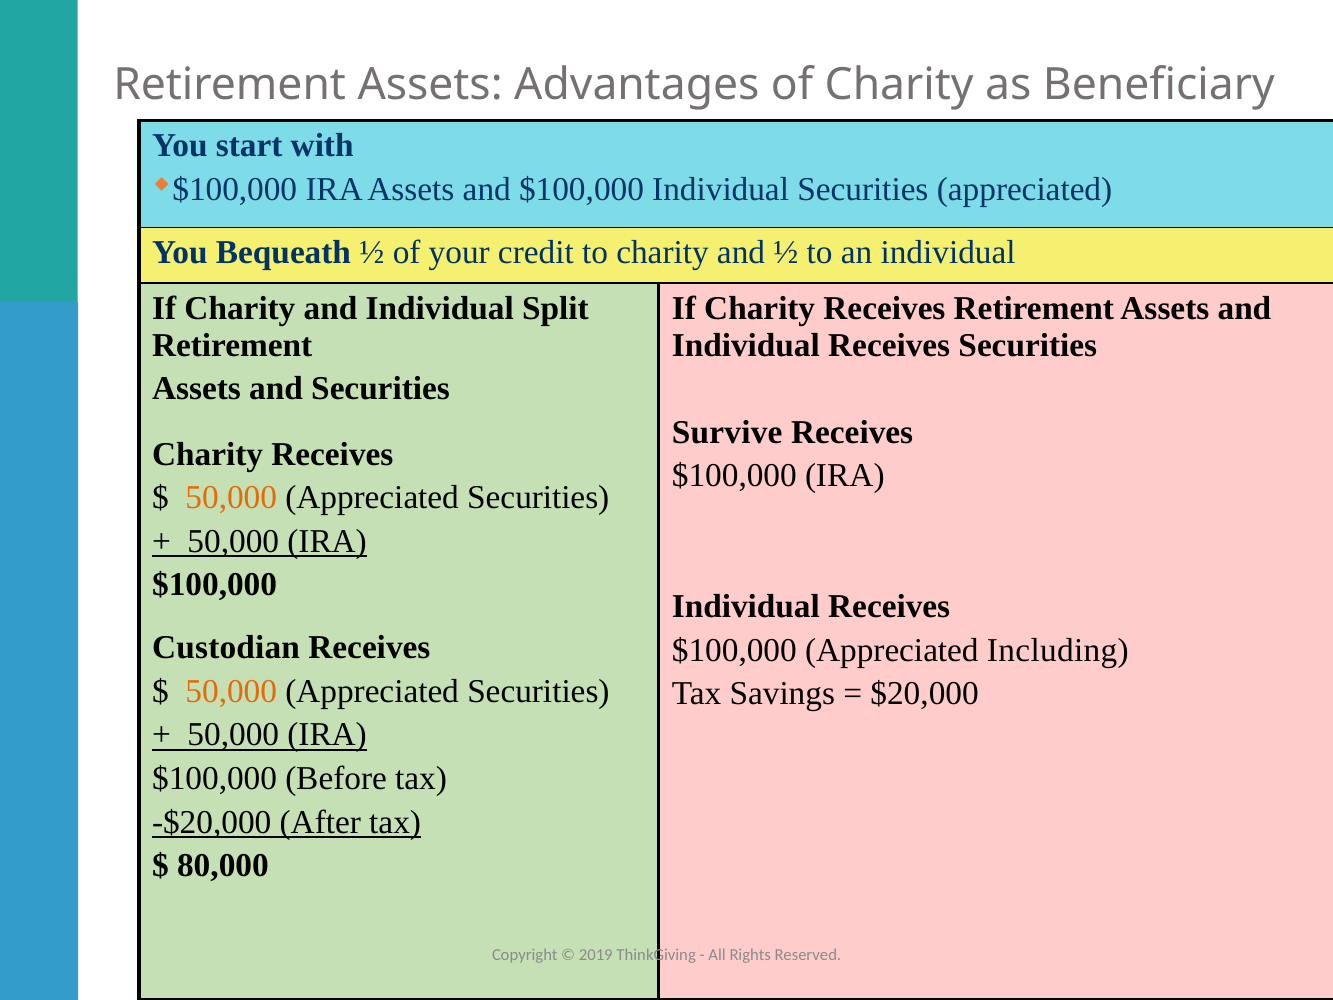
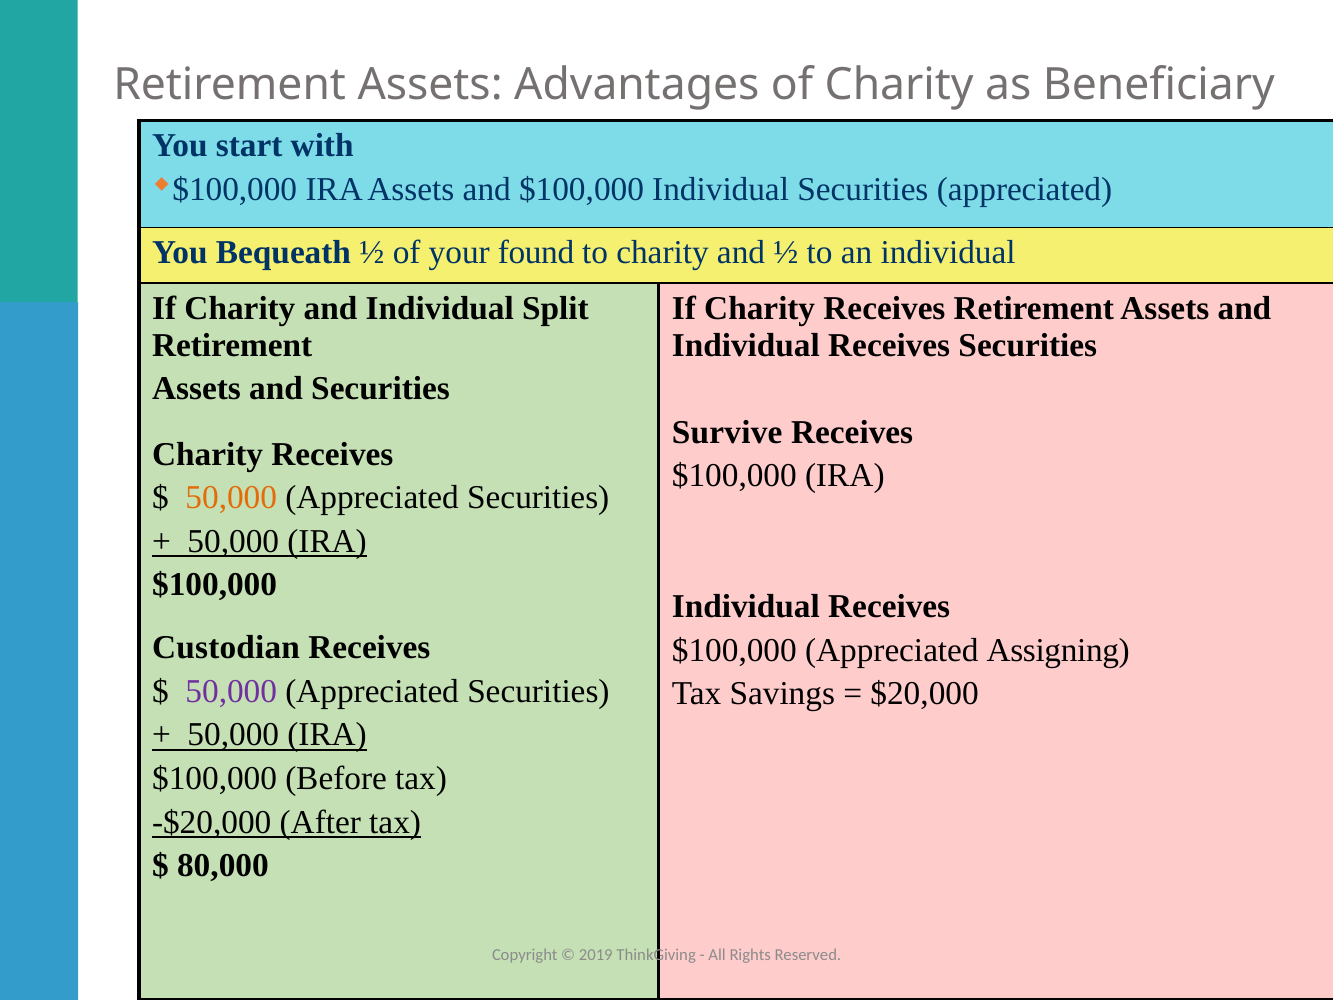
credit: credit -> found
Including: Including -> Assigning
50,000 at (231, 691) colour: orange -> purple
